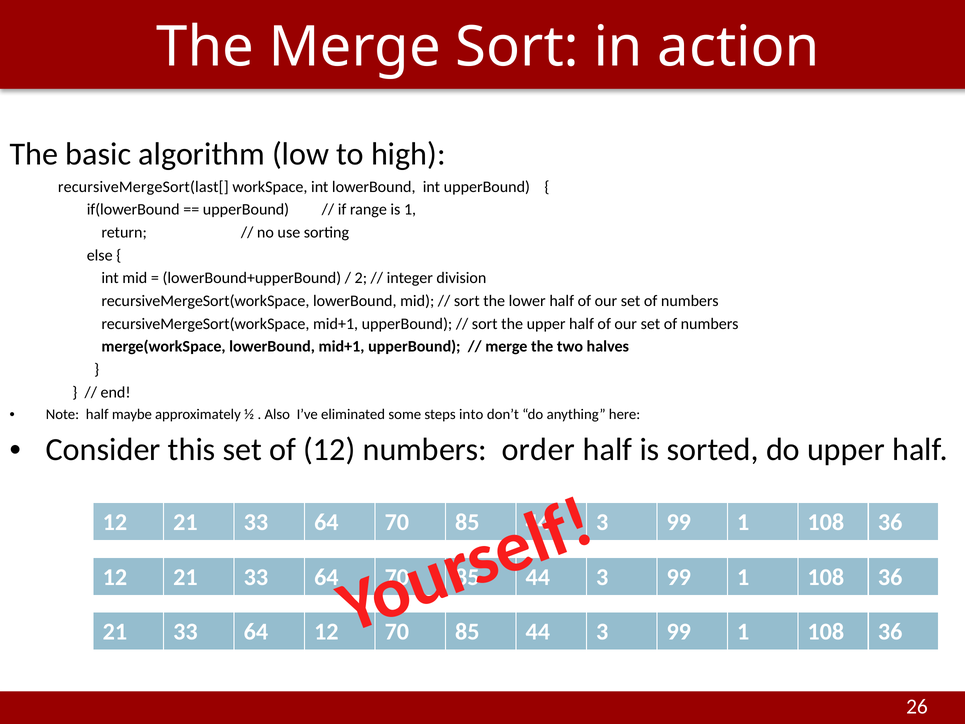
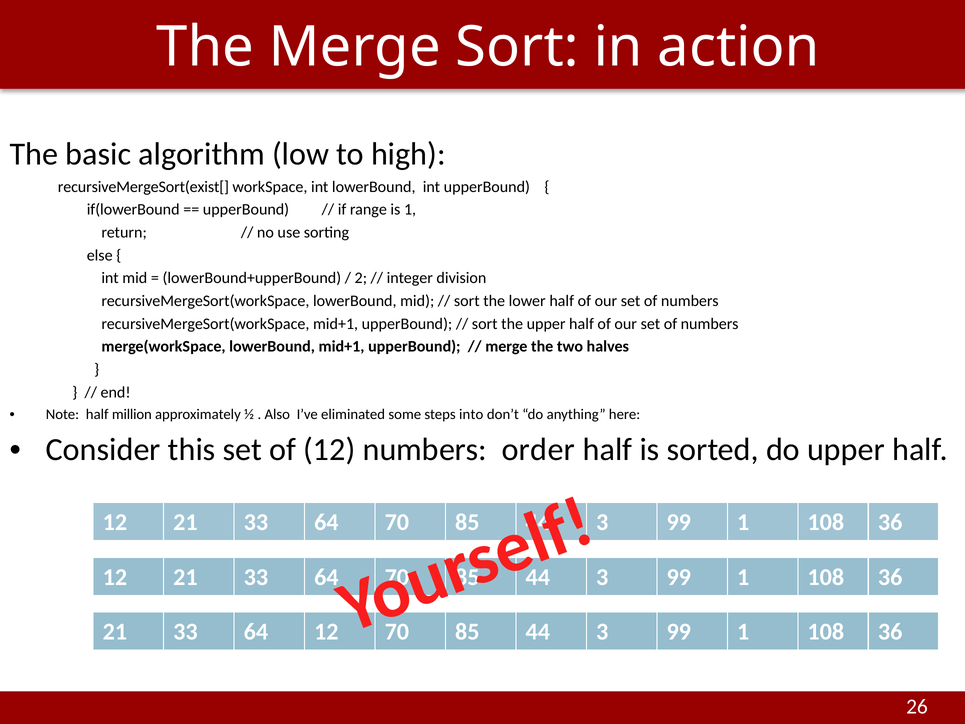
recursiveMergeSort(last[: recursiveMergeSort(last[ -> recursiveMergeSort(exist[
maybe: maybe -> million
